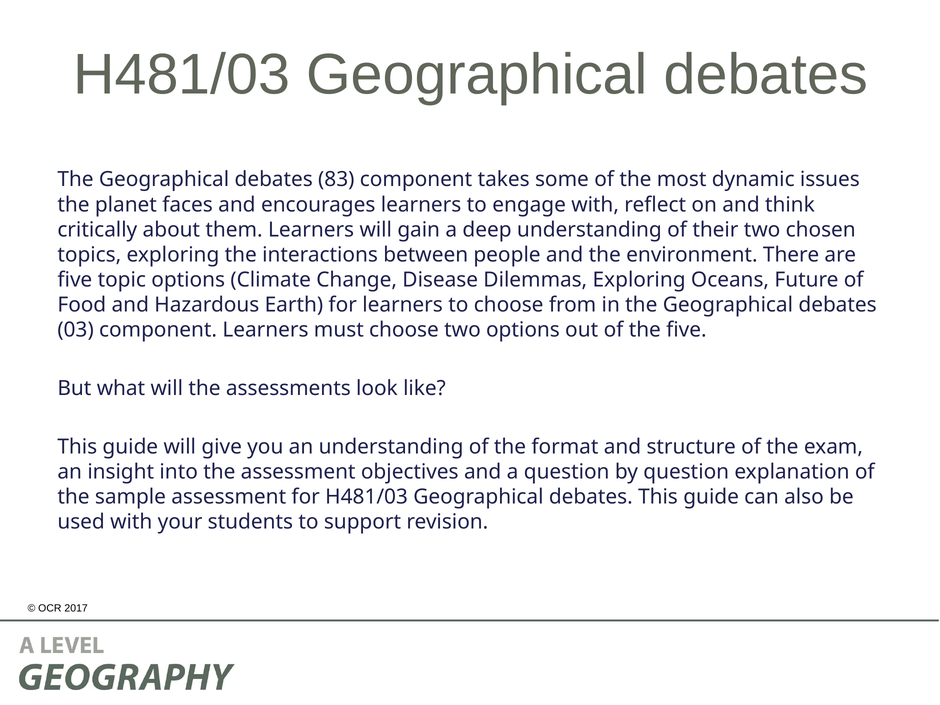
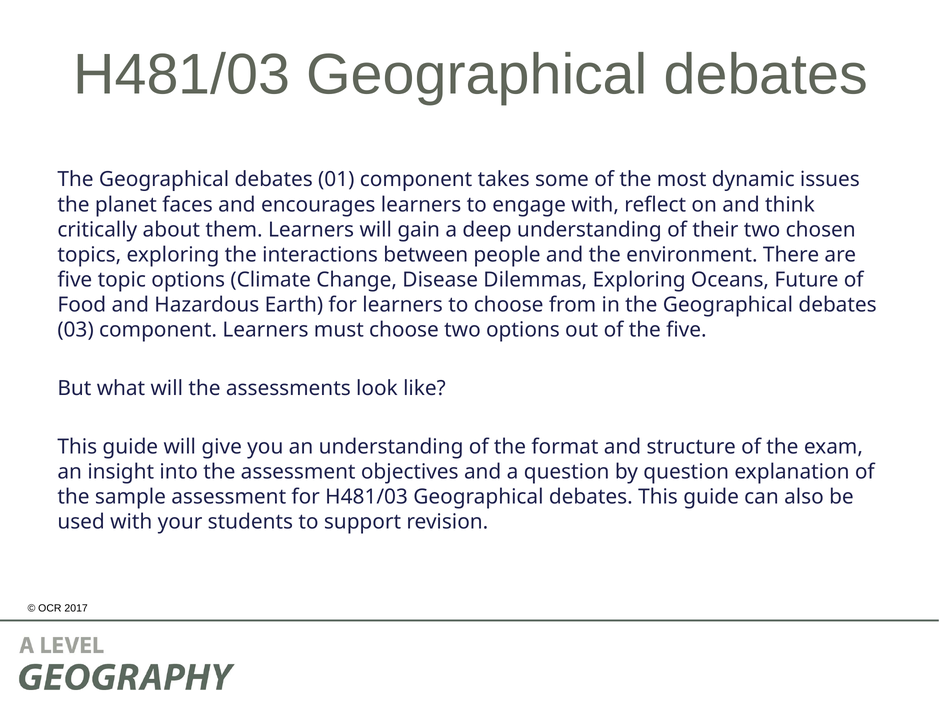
83: 83 -> 01
